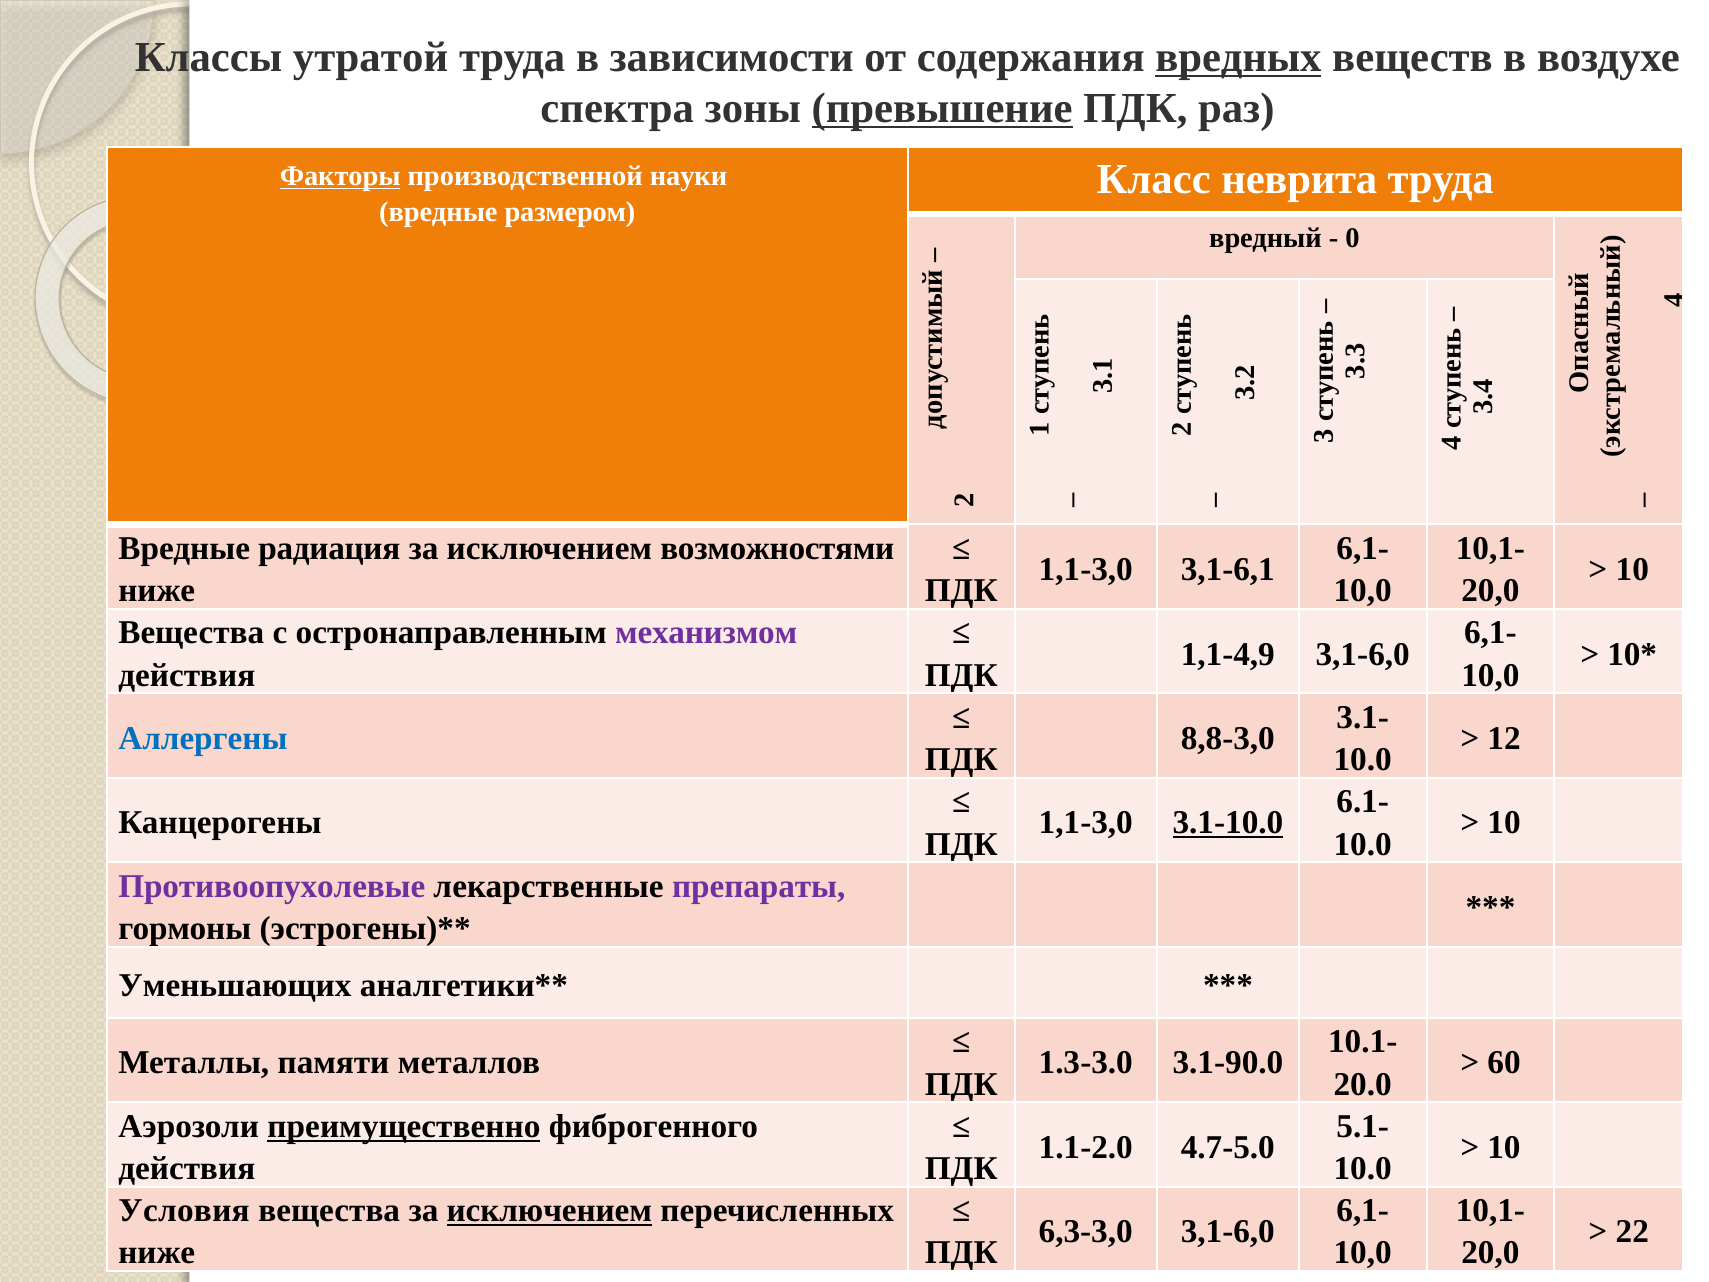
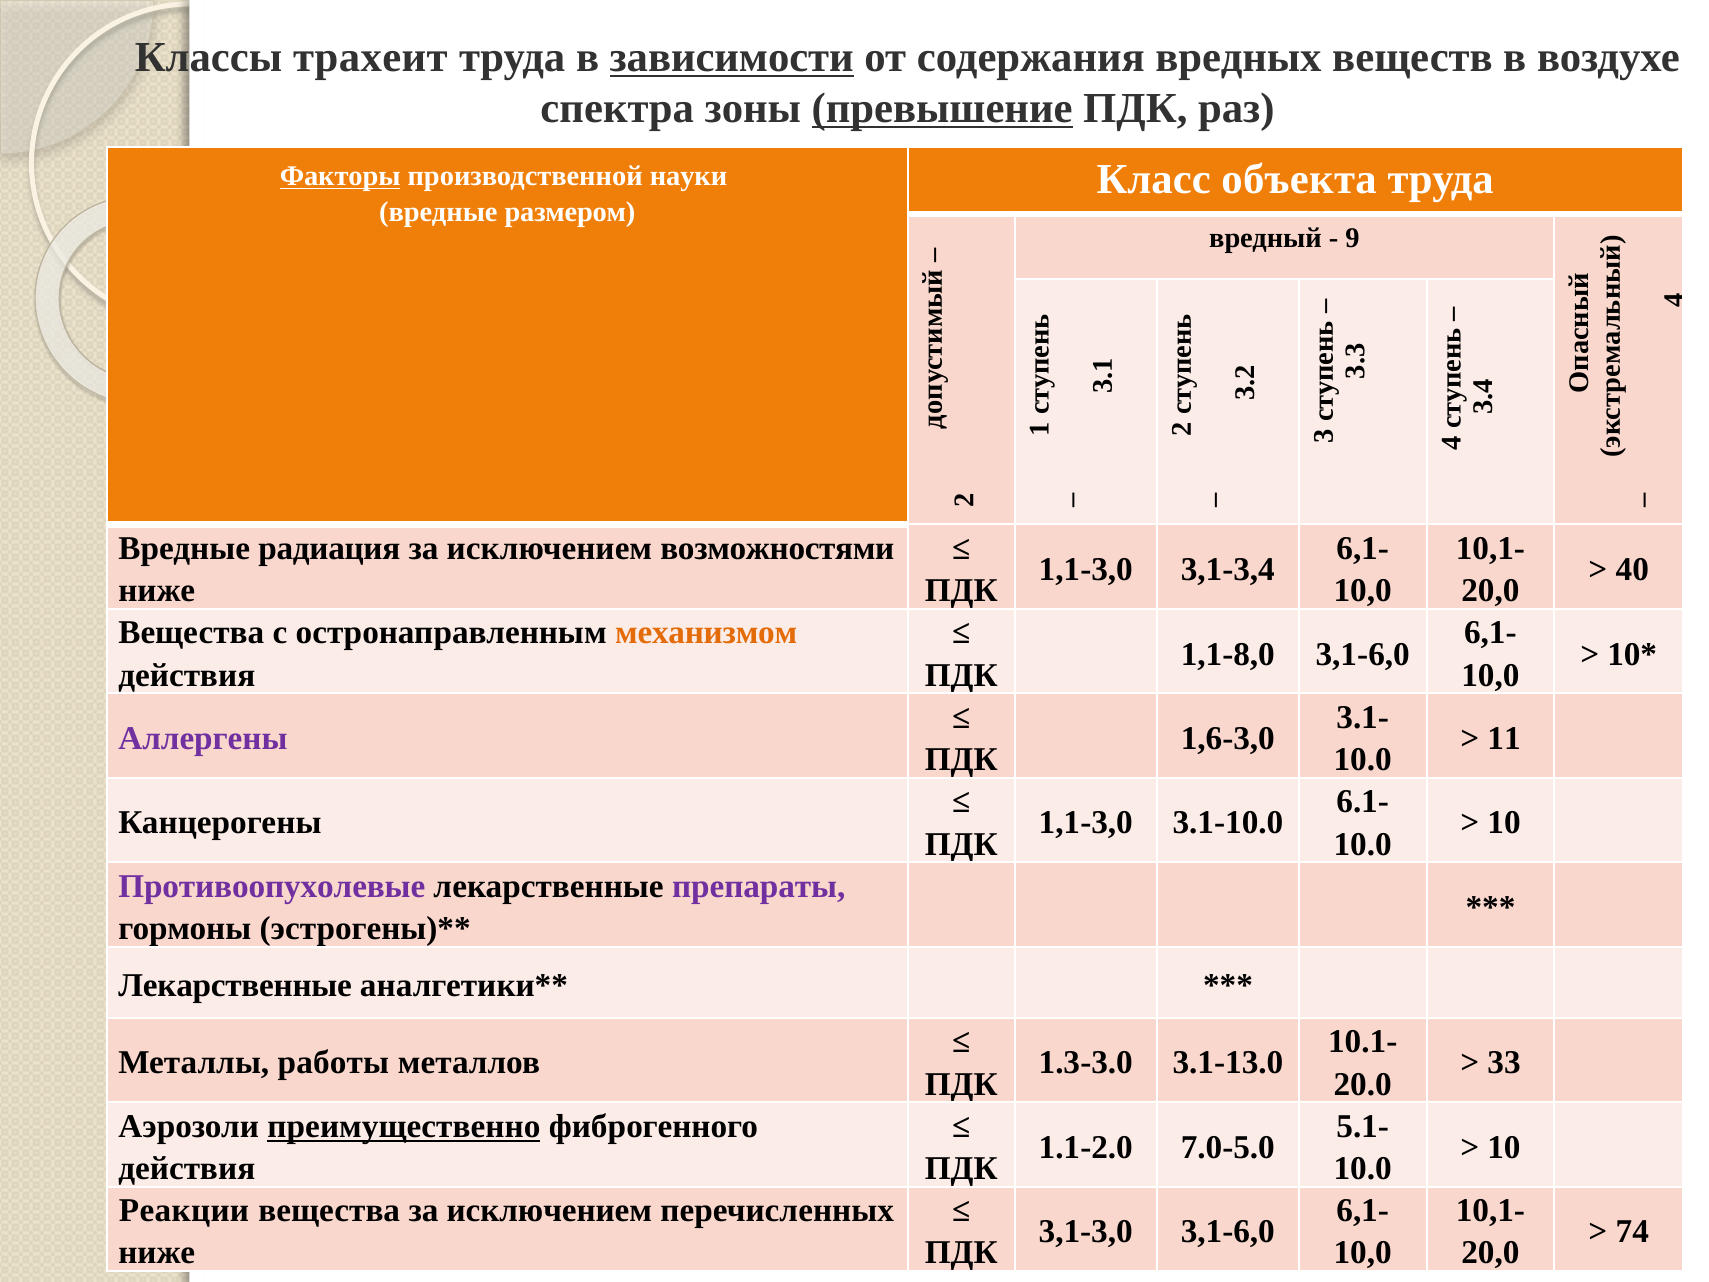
утратой: утратой -> трахеит
зависимости underline: none -> present
вредных underline: present -> none
неврита: неврита -> объекта
0: 0 -> 9
3,1-6,1: 3,1-6,1 -> 3,1-3,4
10 at (1632, 569): 10 -> 40
механизмом colour: purple -> orange
1,1-4,9: 1,1-4,9 -> 1,1-8,0
Аллергены colour: blue -> purple
8,8-3,0: 8,8-3,0 -> 1,6-3,0
12: 12 -> 11
3.1-10.0 underline: present -> none
Уменьшающих at (235, 985): Уменьшающих -> Лекарственные
памяти: памяти -> работы
3.1-90.0: 3.1-90.0 -> 3.1-13.0
60: 60 -> 33
4.7-5.0: 4.7-5.0 -> 7.0-5.0
Условия: Условия -> Реакции
исключением at (549, 1211) underline: present -> none
6,3-3,0: 6,3-3,0 -> 3,1-3,0
22: 22 -> 74
